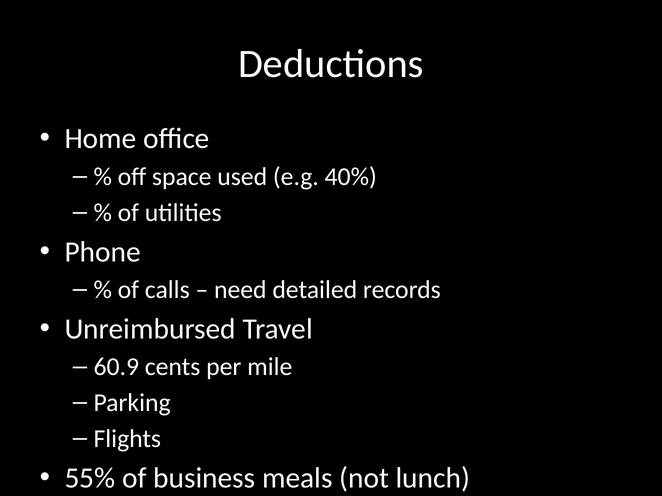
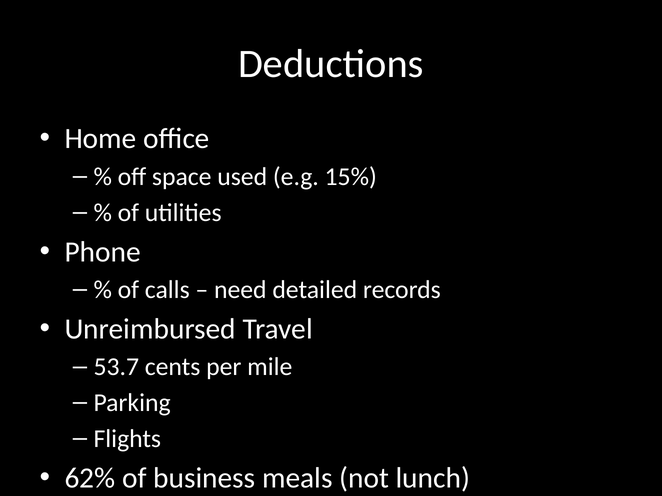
40%: 40% -> 15%
60.9: 60.9 -> 53.7
55%: 55% -> 62%
